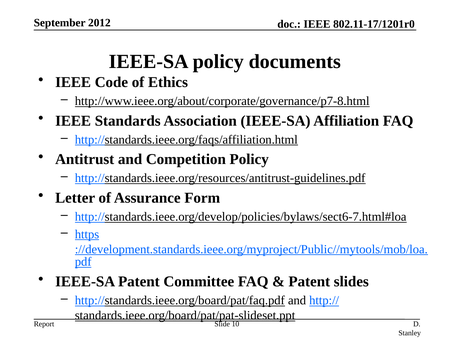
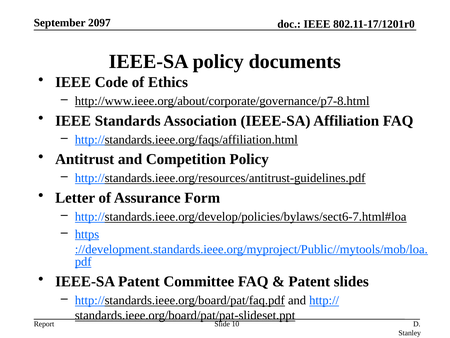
2012: 2012 -> 2097
